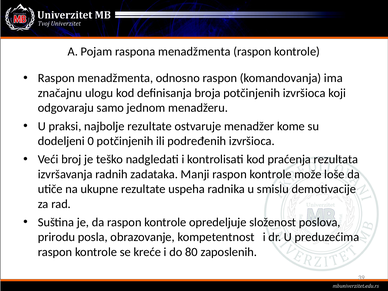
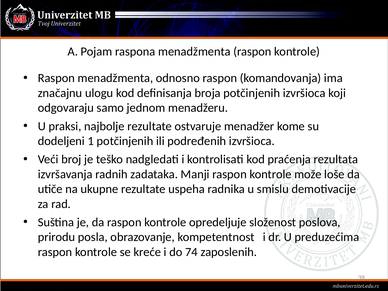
0: 0 -> 1
80: 80 -> 74
